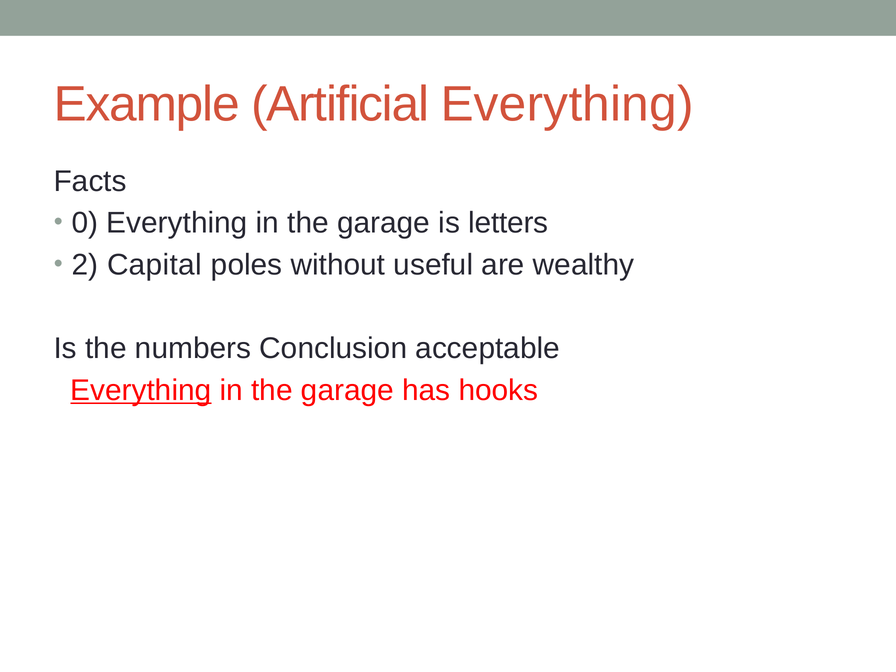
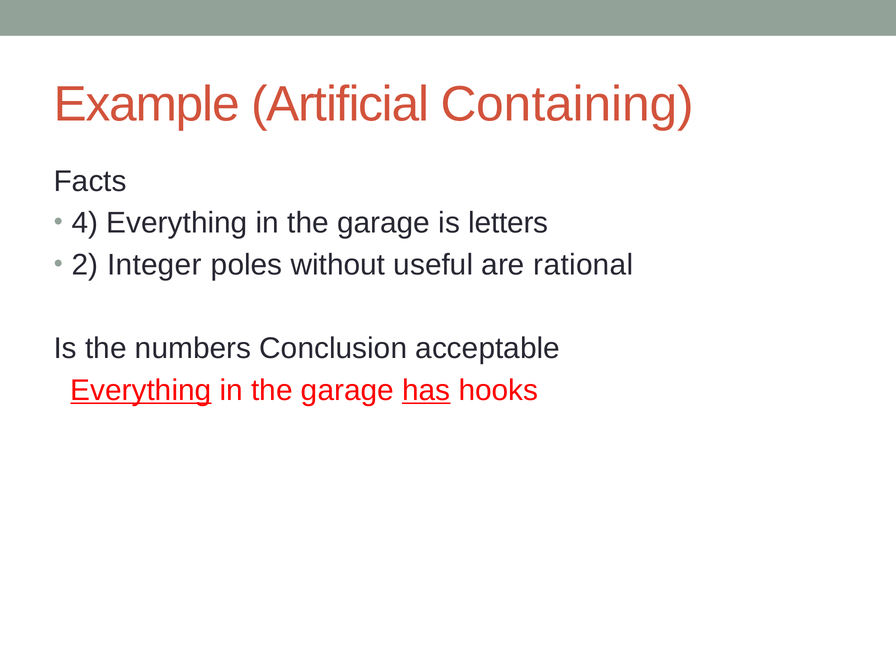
Artificial Everything: Everything -> Containing
0: 0 -> 4
Capital: Capital -> Integer
wealthy: wealthy -> rational
has underline: none -> present
